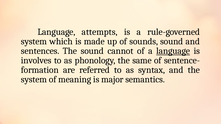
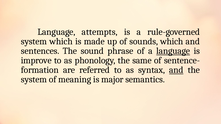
sounds sound: sound -> which
cannot: cannot -> phrase
involves: involves -> improve
and at (176, 70) underline: none -> present
